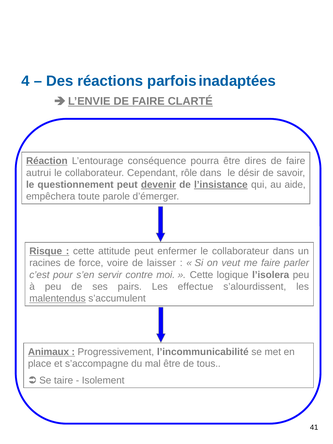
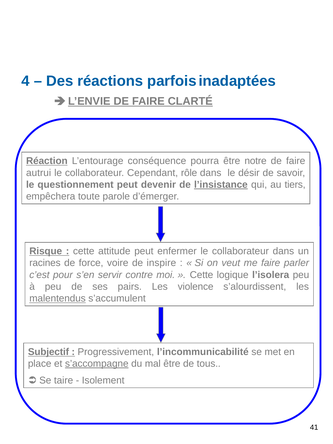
dires: dires -> notre
devenir underline: present -> none
aide: aide -> tiers
laisser: laisser -> inspire
effectue: effectue -> violence
Animaux: Animaux -> Subjectif
s’accompagne underline: none -> present
